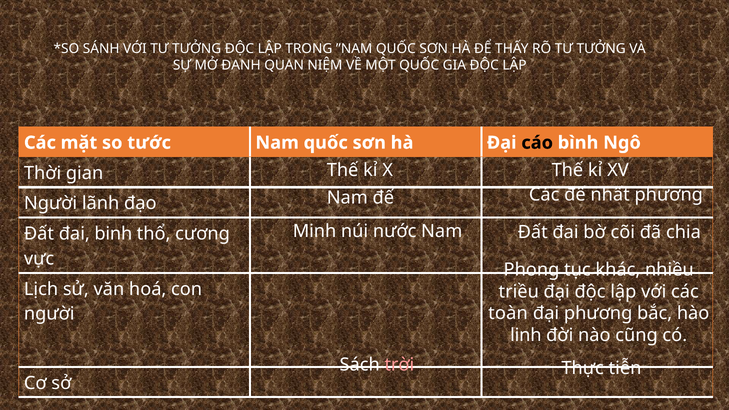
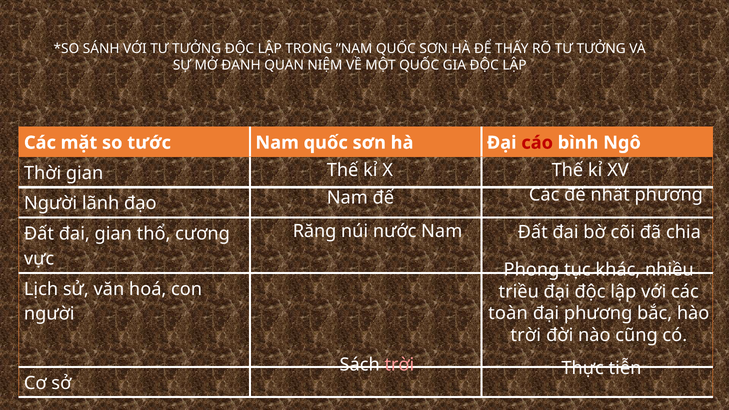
cáo colour: black -> red
Minh: Minh -> Răng
đai binh: binh -> gian
linh at (526, 335): linh -> trời
